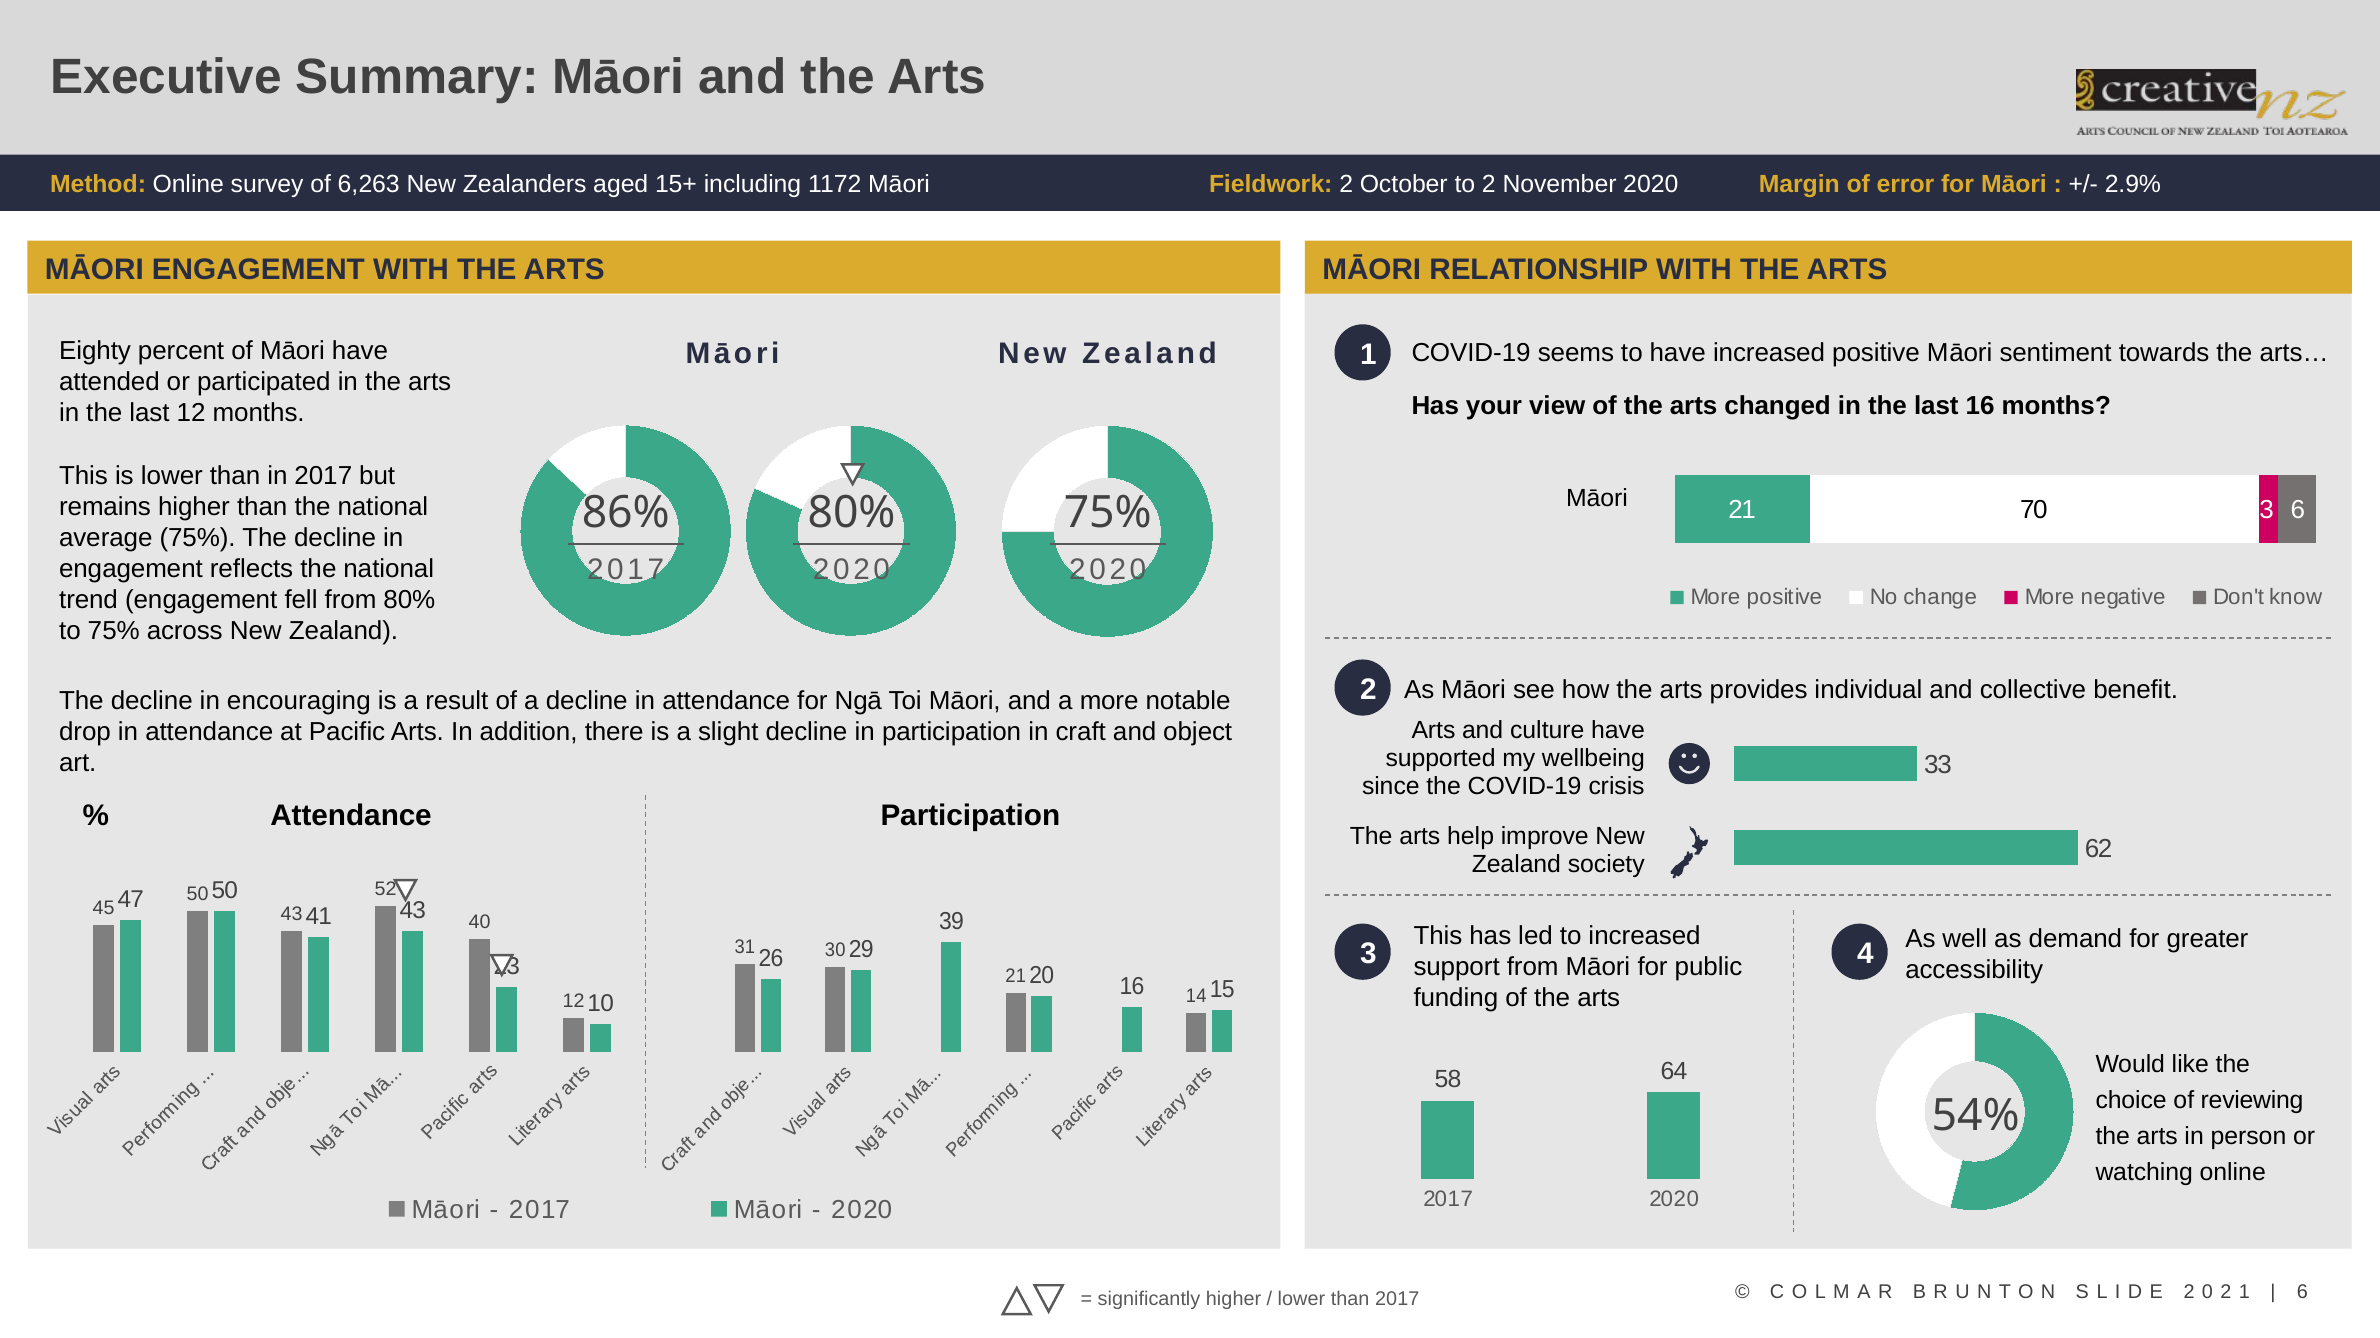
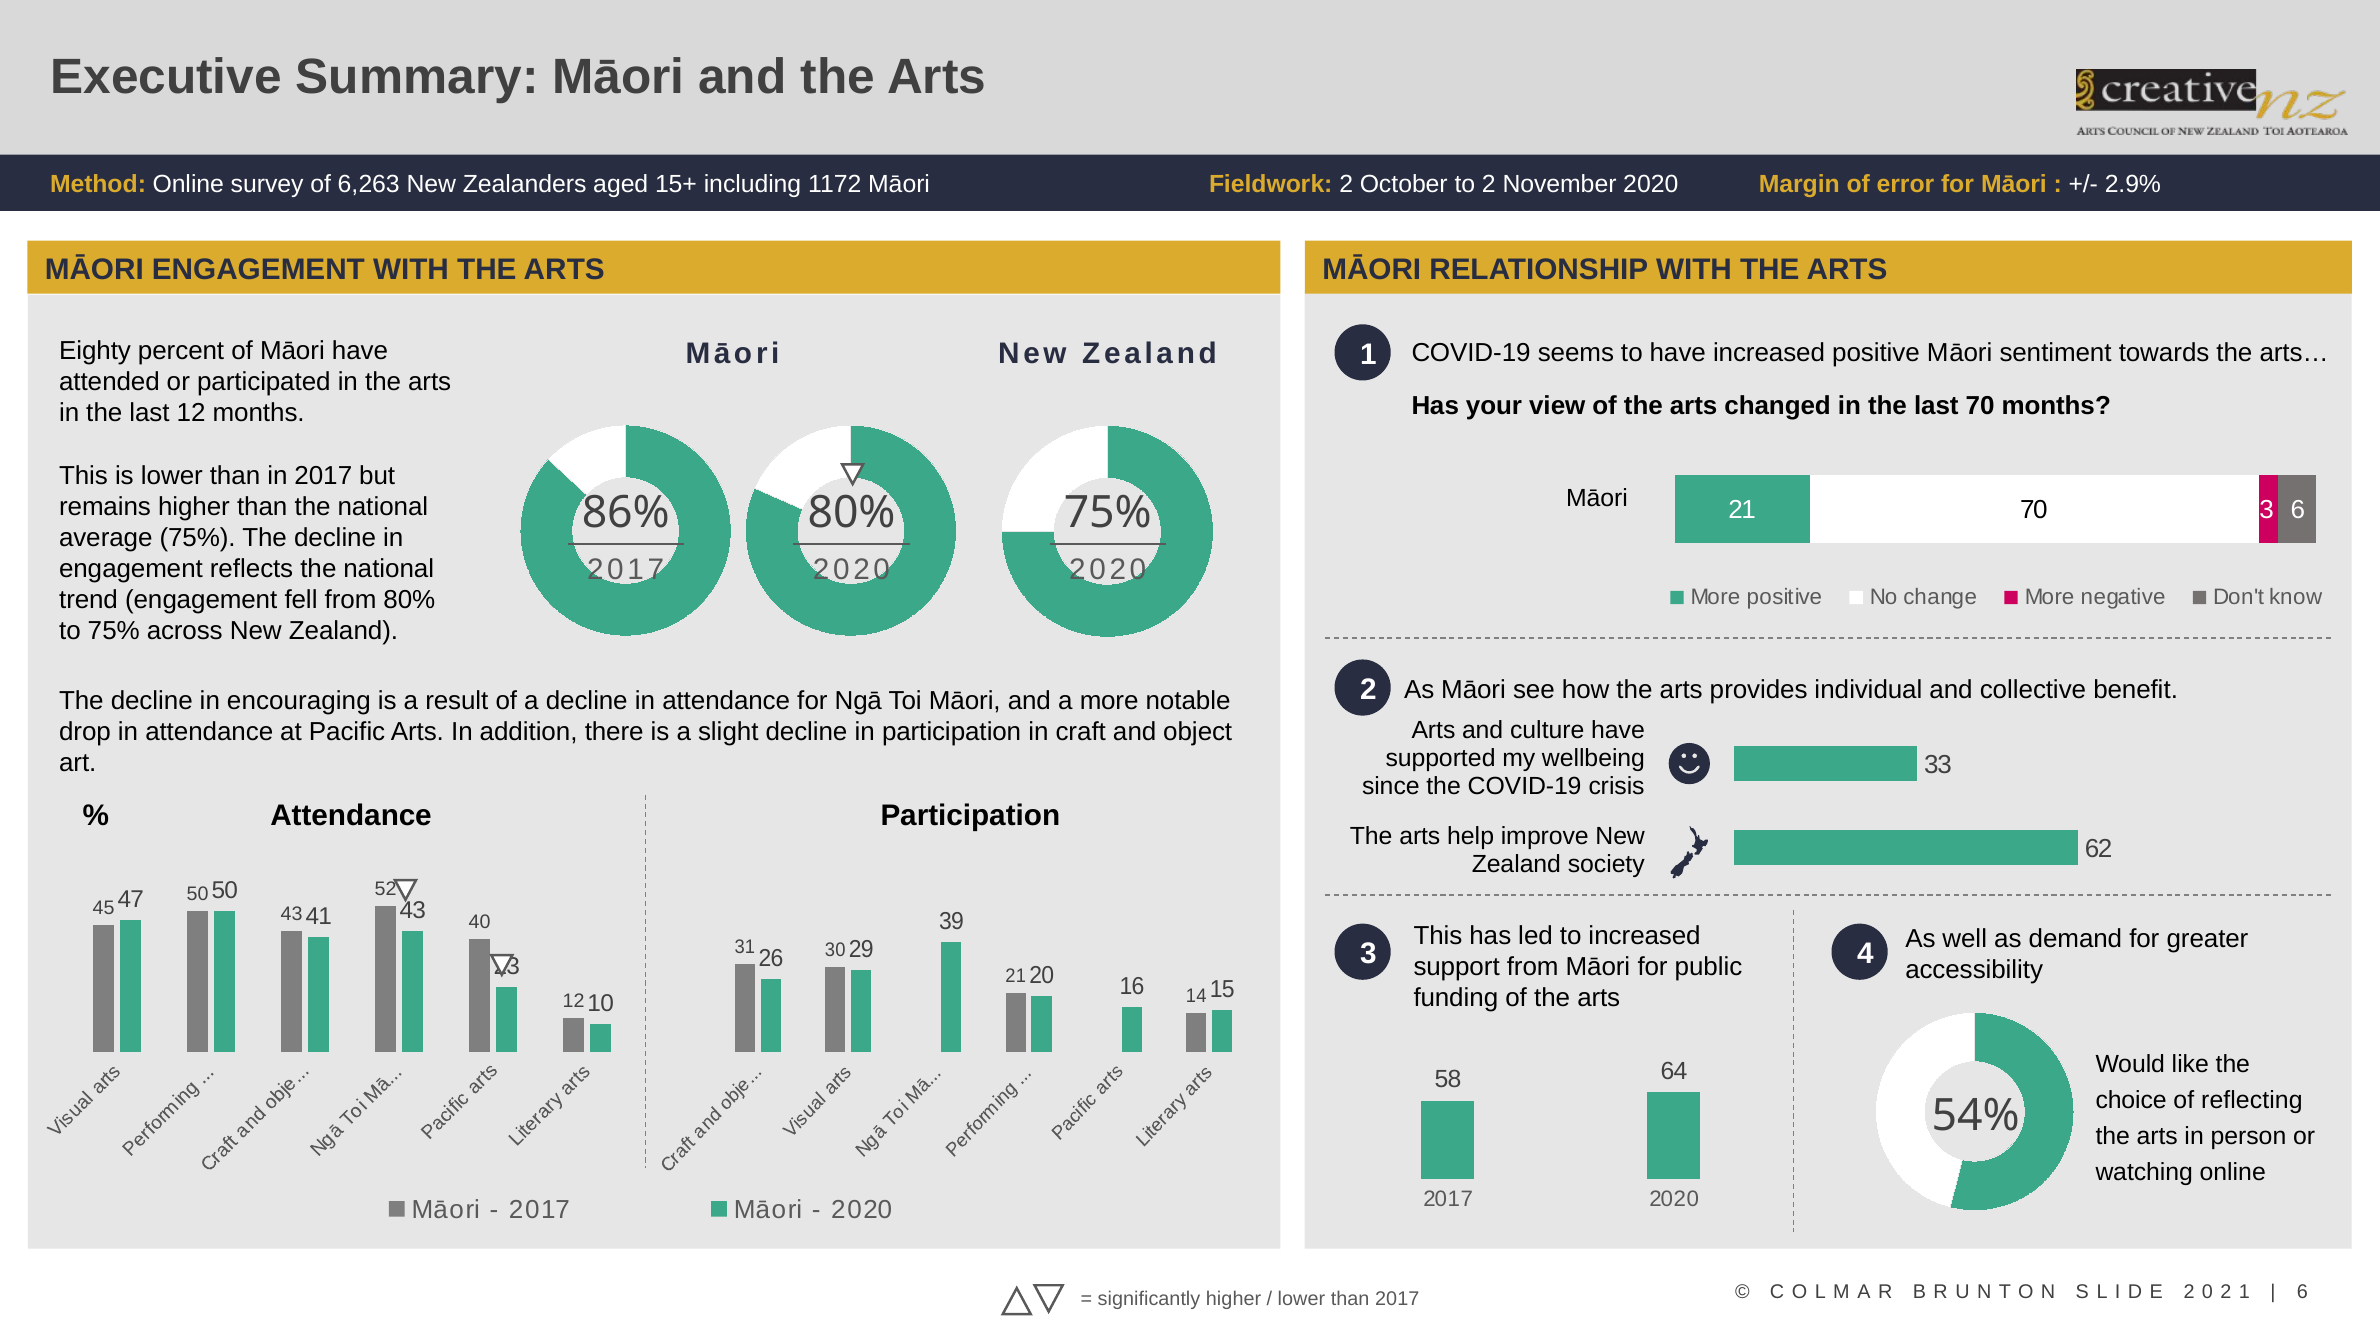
last 16: 16 -> 70
reviewing: reviewing -> reflecting
